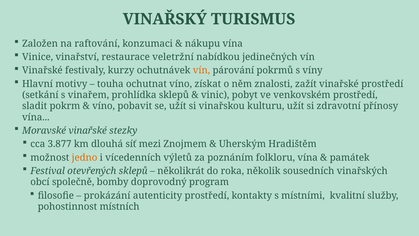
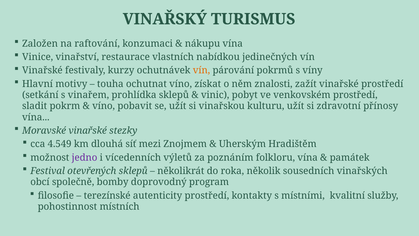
veletržní: veletržní -> vlastních
3.877: 3.877 -> 4.549
jedno colour: orange -> purple
prokázání: prokázání -> terezínské
